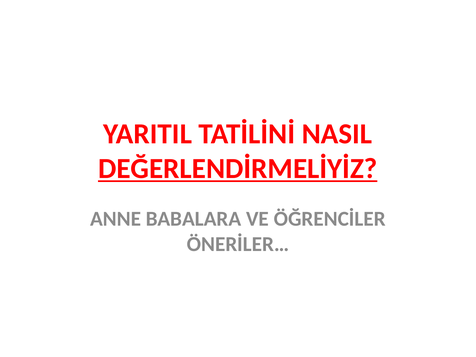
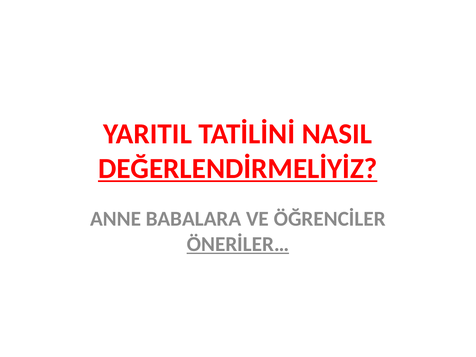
ÖNERİLER… underline: none -> present
